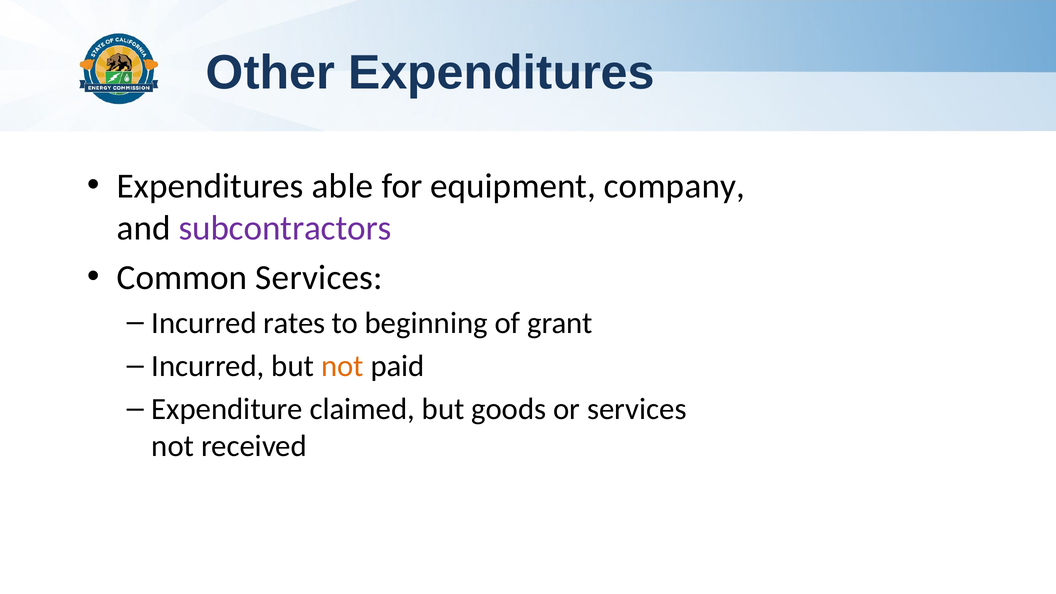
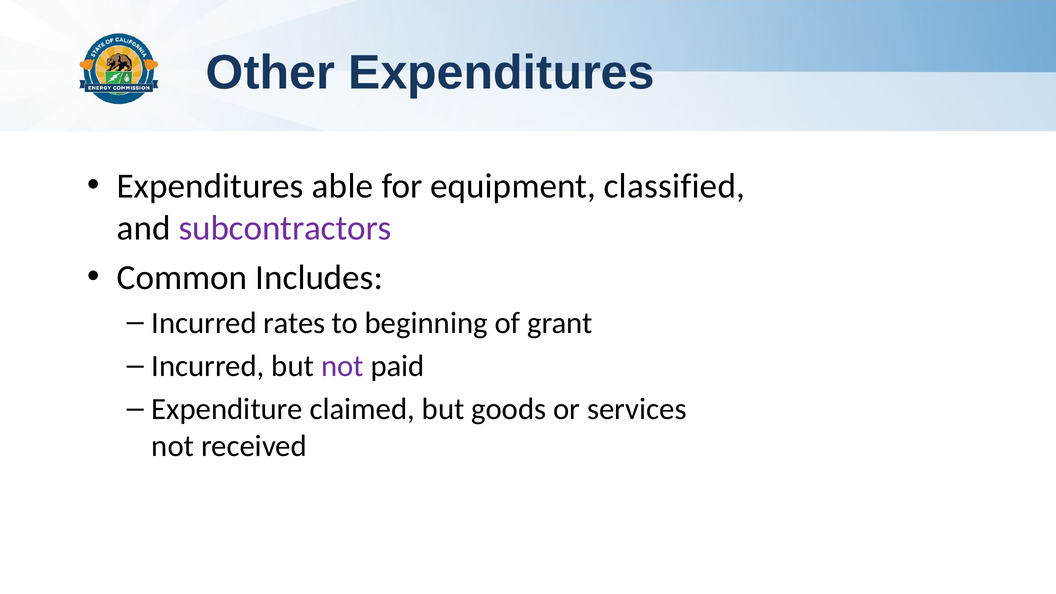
company: company -> classified
Common Services: Services -> Includes
not at (342, 366) colour: orange -> purple
